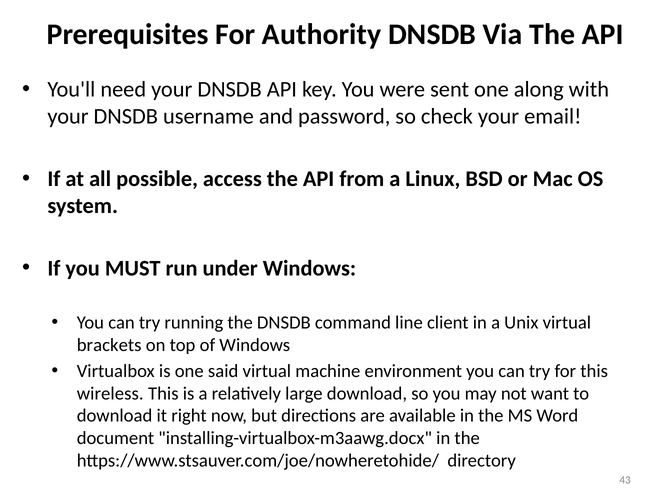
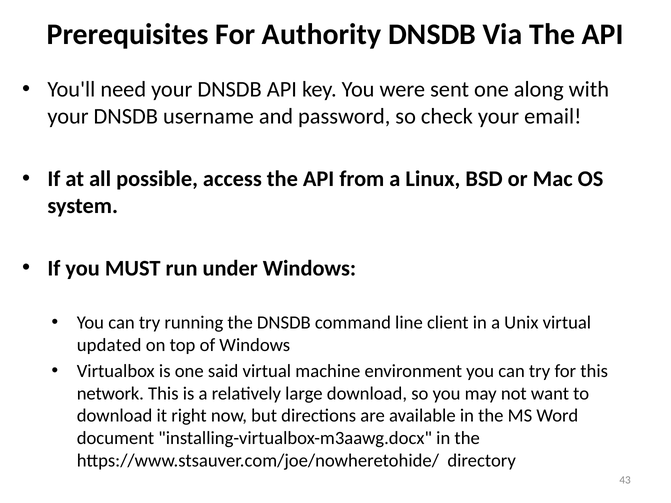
brackets: brackets -> updated
wireless: wireless -> network
